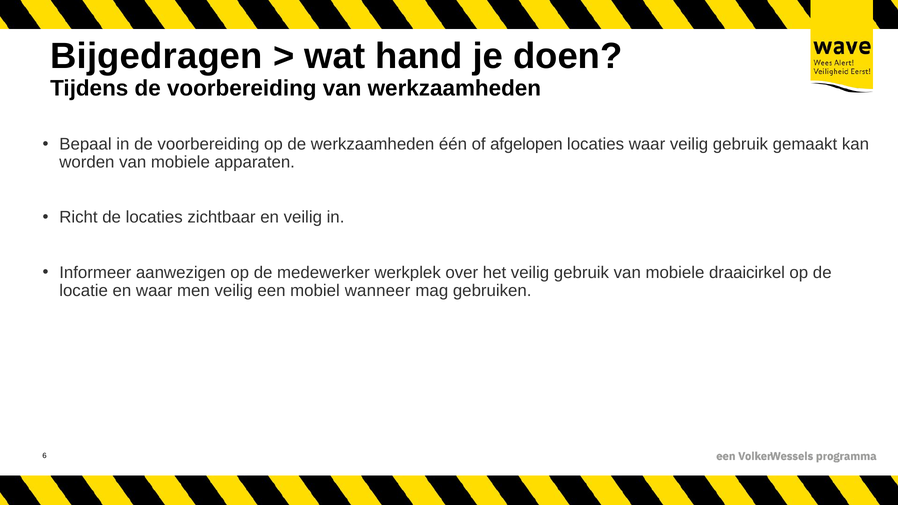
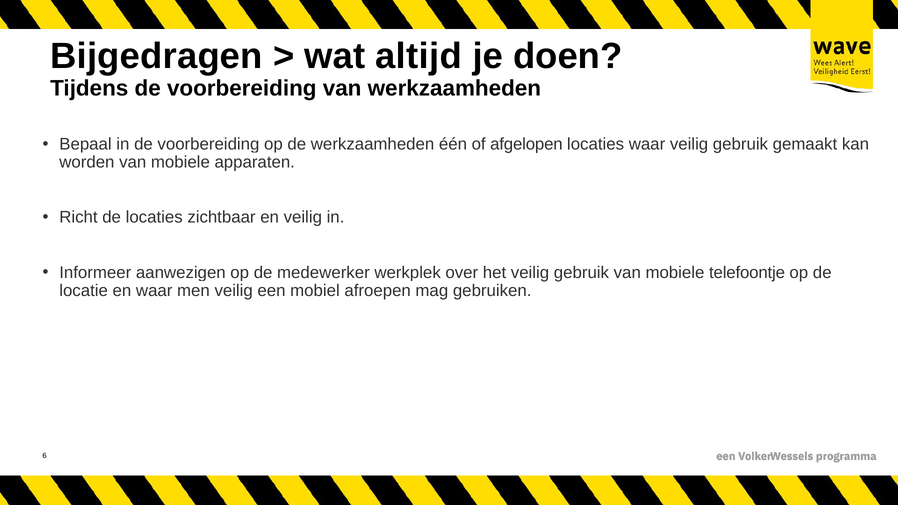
hand: hand -> altijd
draaicirkel: draaicirkel -> telefoontje
wanneer: wanneer -> afroepen
